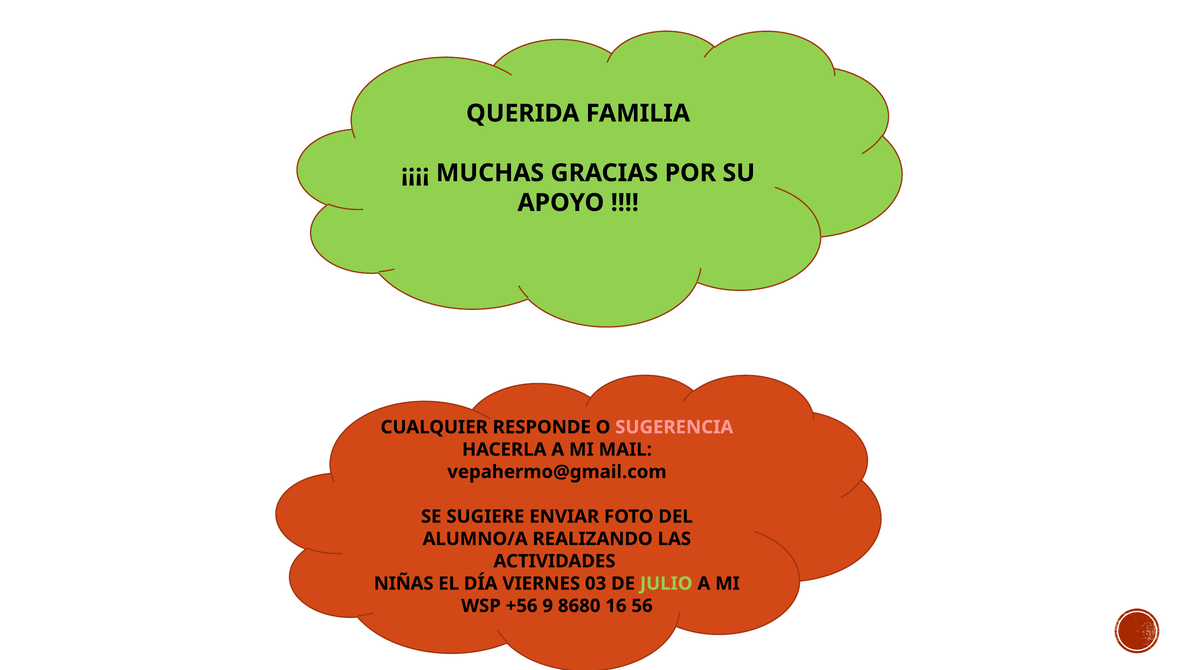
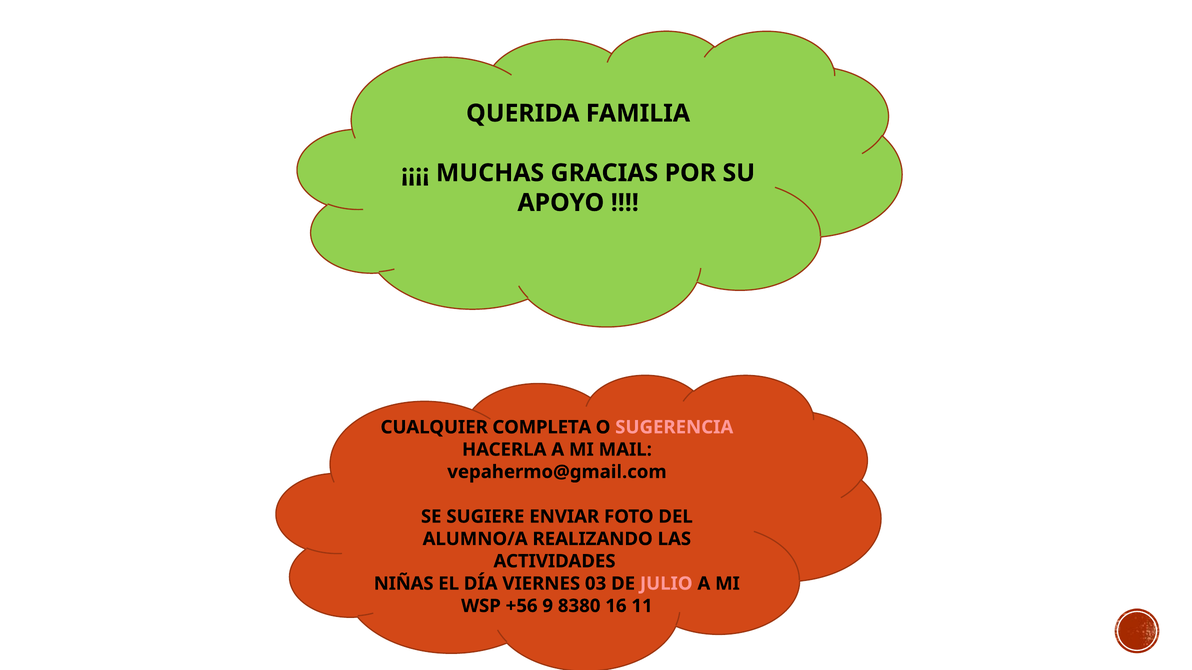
RESPONDE: RESPONDE -> COMPLETA
JULIO colour: light green -> pink
8680: 8680 -> 8380
56: 56 -> 11
